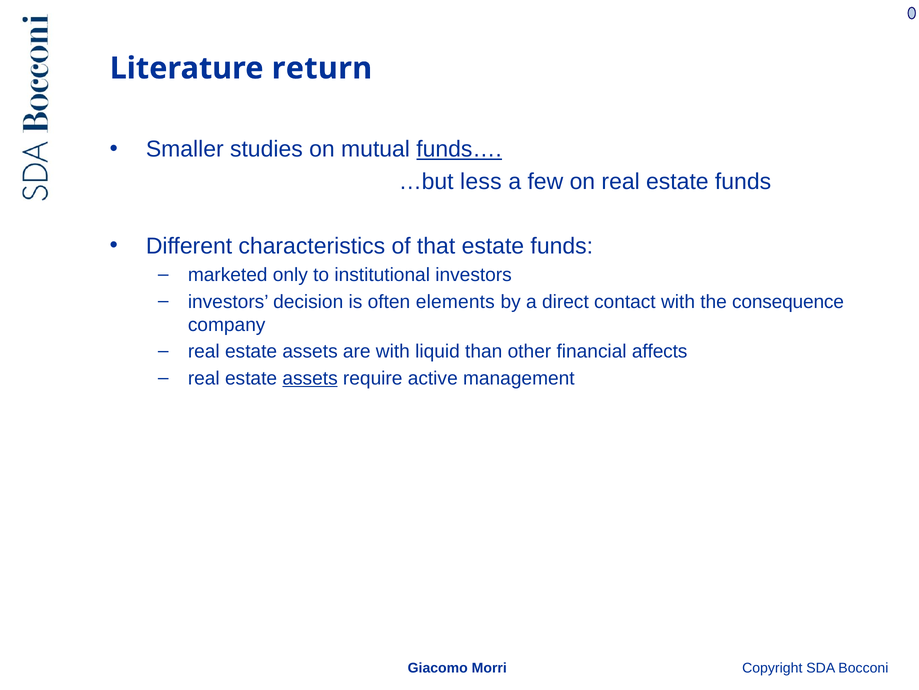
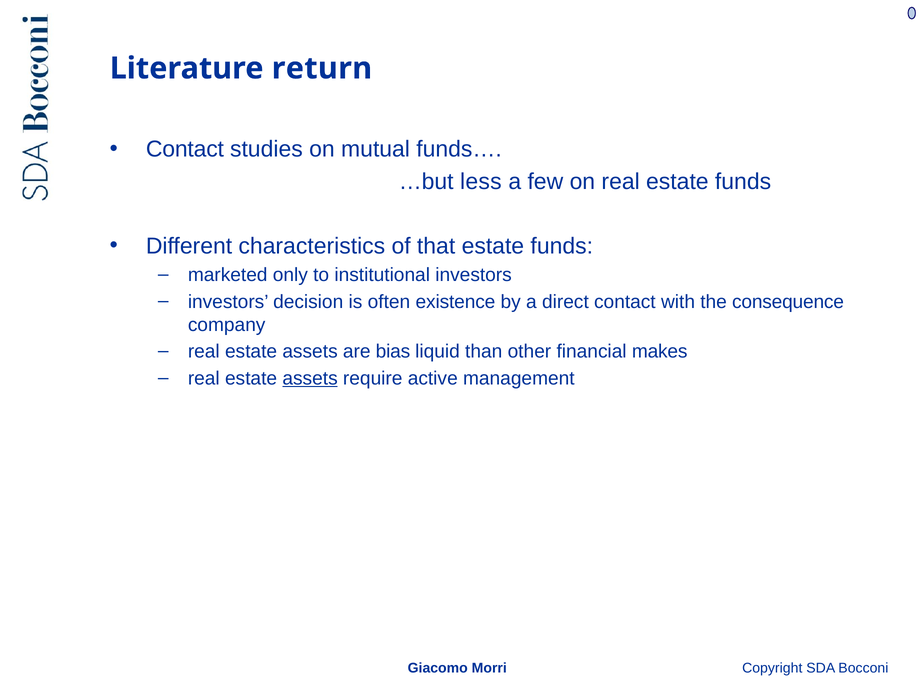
Smaller at (185, 149): Smaller -> Contact
funds… underline: present -> none
elements: elements -> existence
are with: with -> bias
affects: affects -> makes
